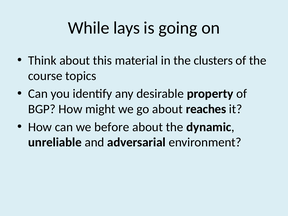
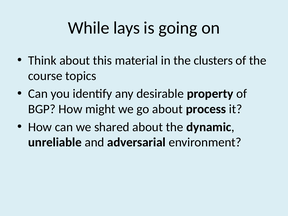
reaches: reaches -> process
before: before -> shared
